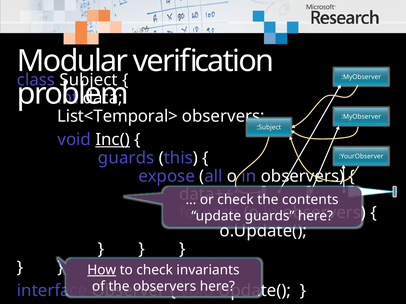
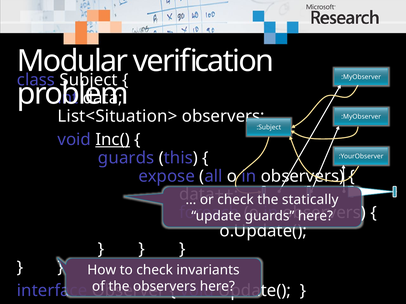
List<Temporal>: List<Temporal> -> List<Situation>
contents: contents -> statically
How underline: present -> none
